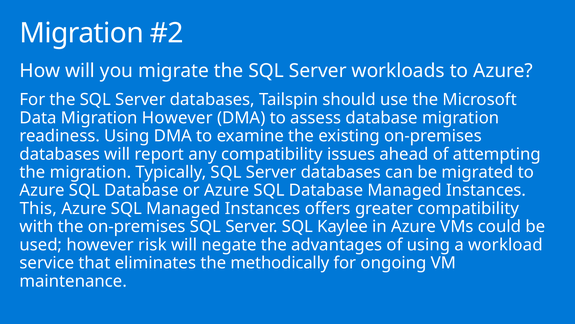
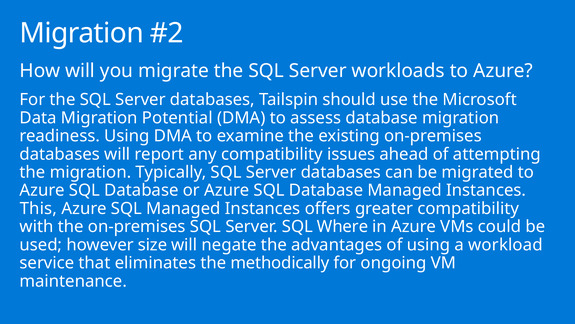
Migration However: However -> Potential
Kaylee: Kaylee -> Where
risk: risk -> size
